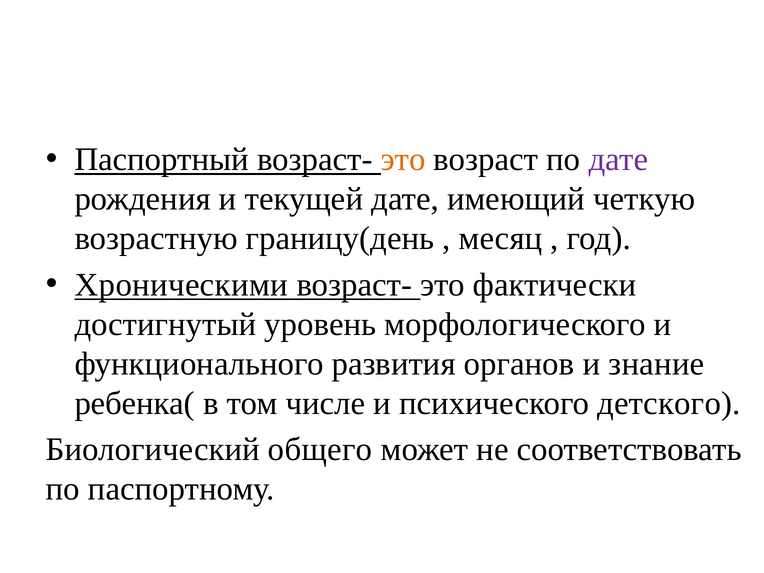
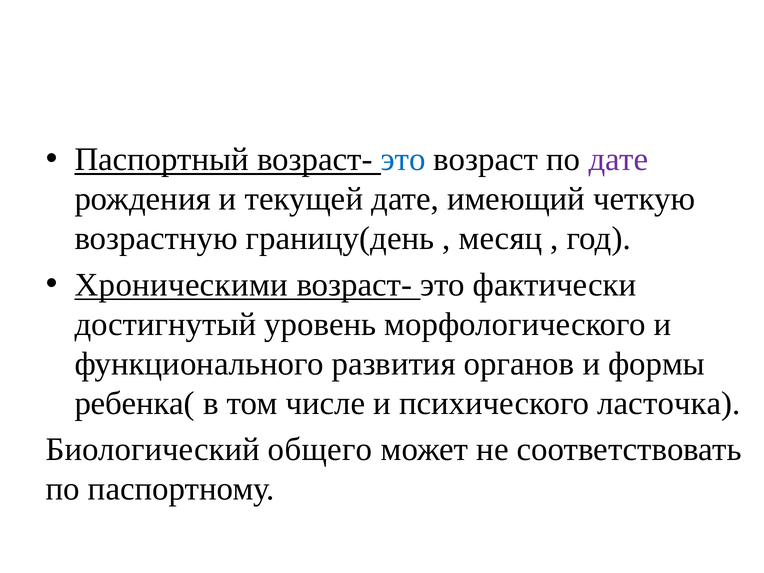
это at (403, 160) colour: orange -> blue
знание: знание -> формы
детского: детского -> ласточка
